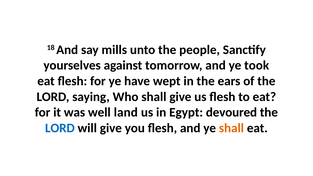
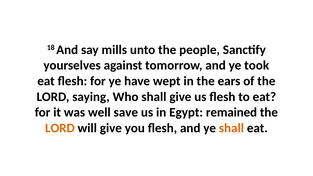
land: land -> save
devoured: devoured -> remained
LORD at (60, 128) colour: blue -> orange
